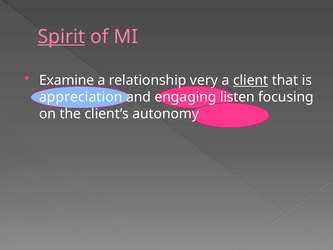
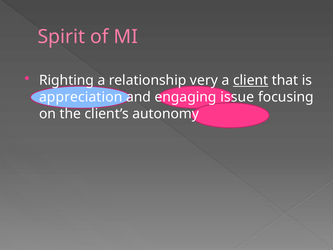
Spirit underline: present -> none
Examine: Examine -> Righting
listen: listen -> issue
